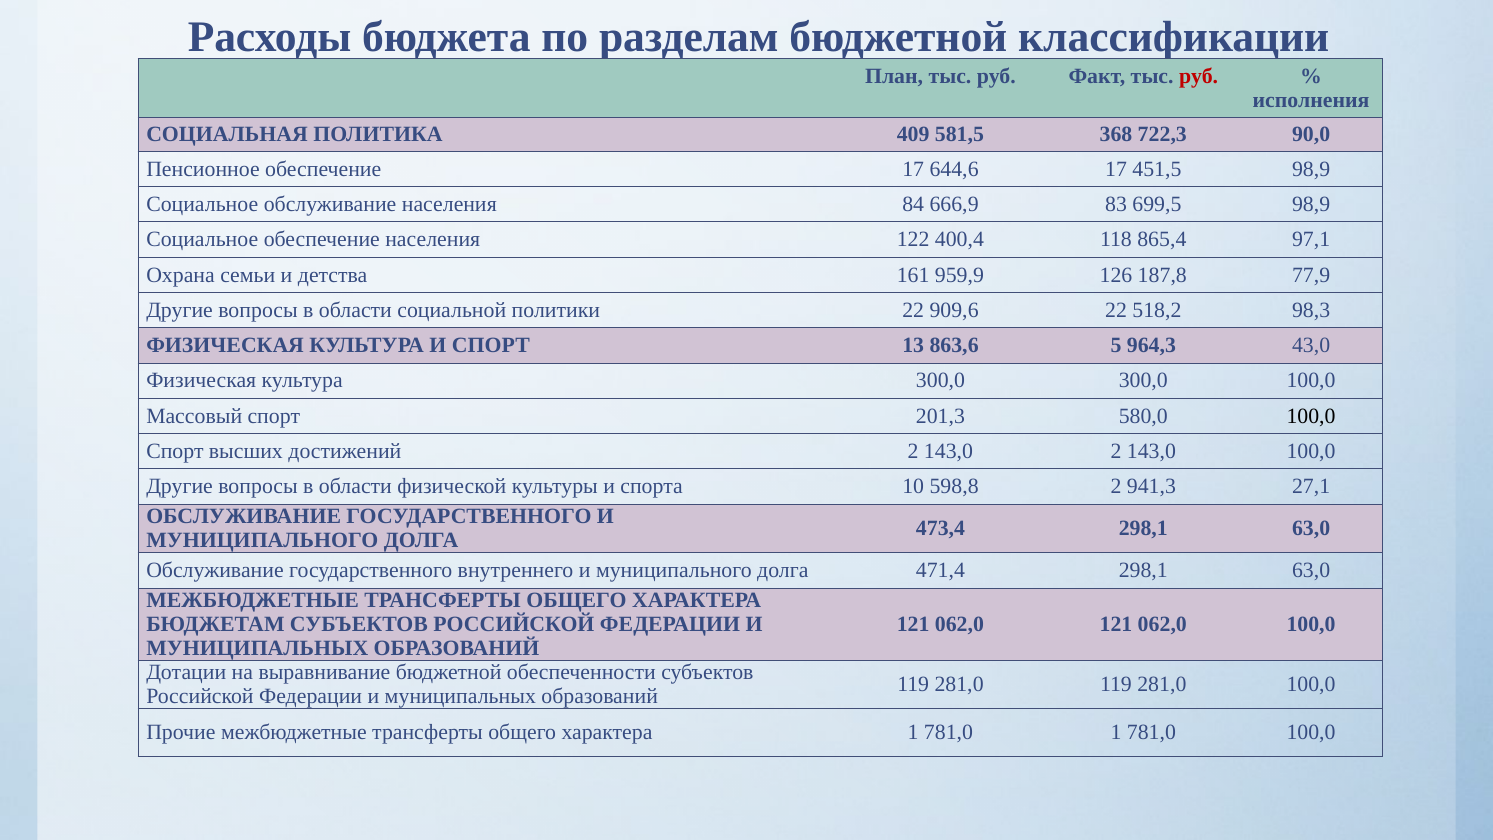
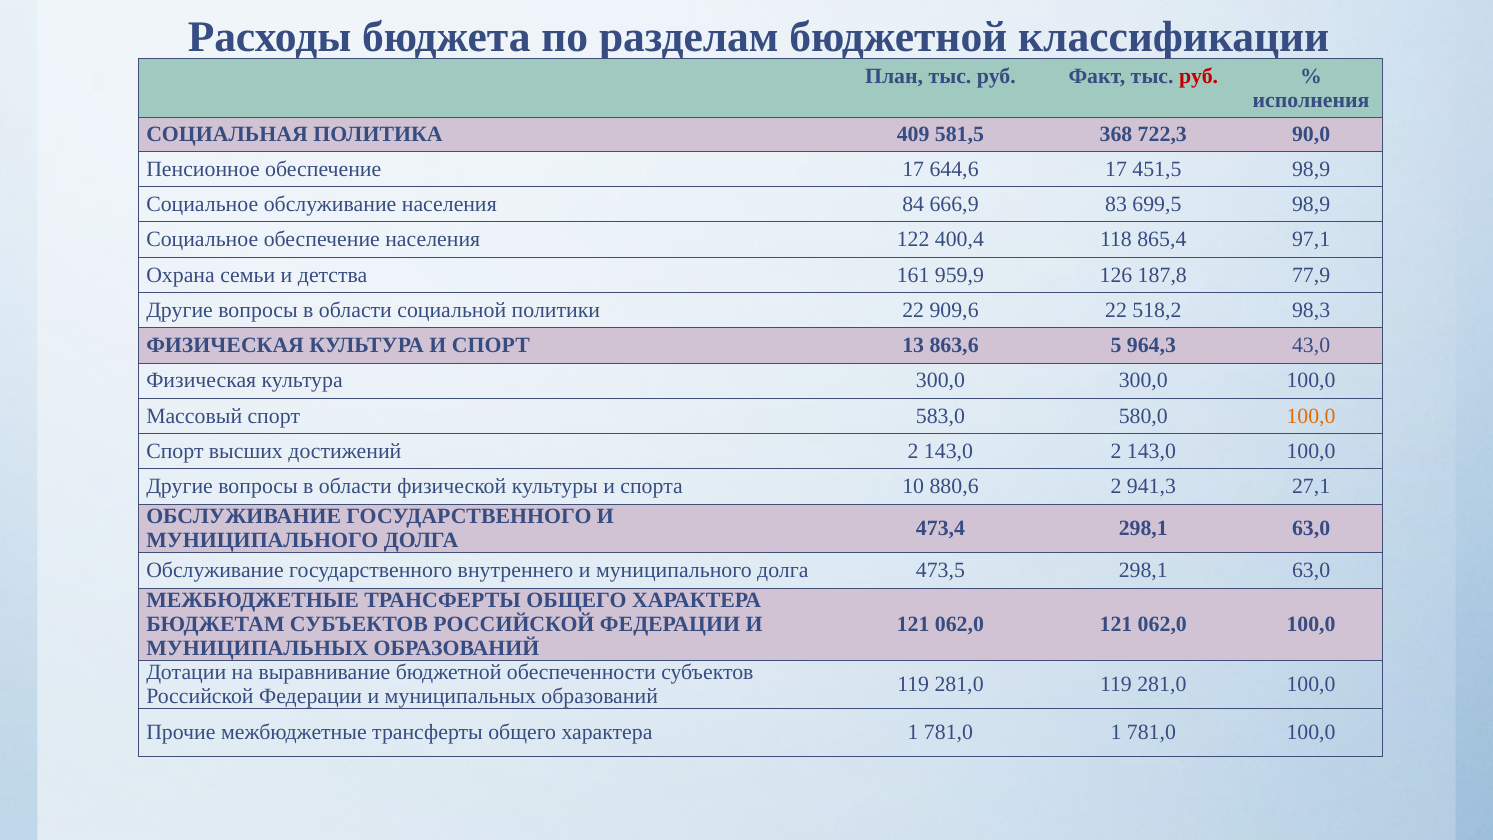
201,3: 201,3 -> 583,0
100,0 at (1311, 416) colour: black -> orange
598,8: 598,8 -> 880,6
471,4: 471,4 -> 473,5
